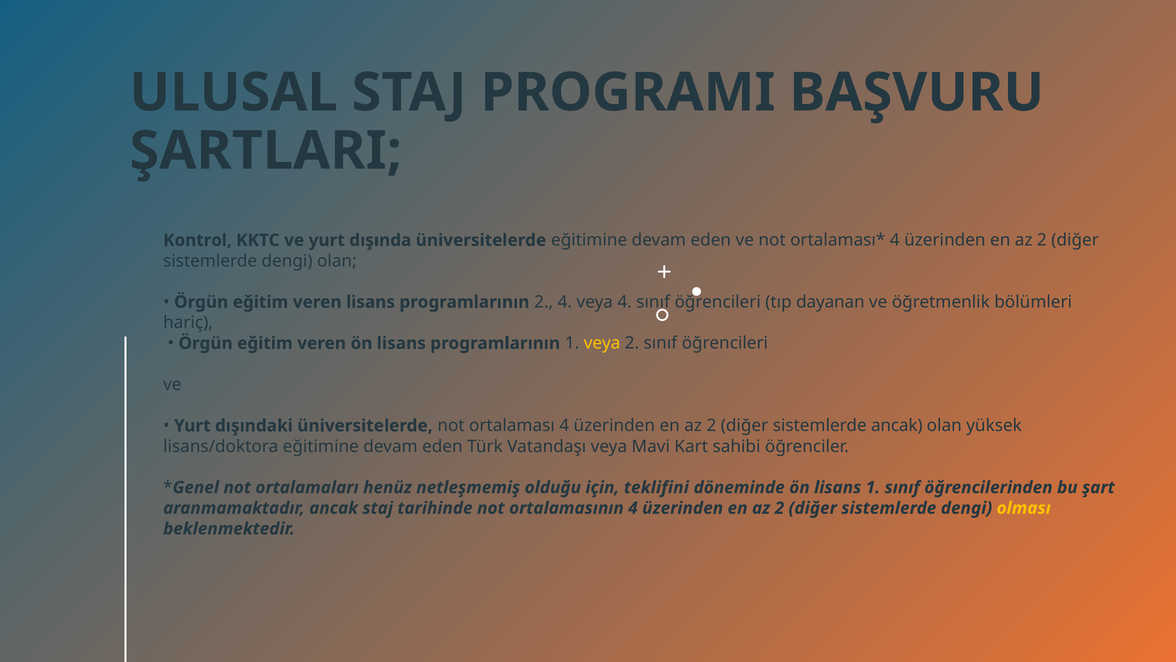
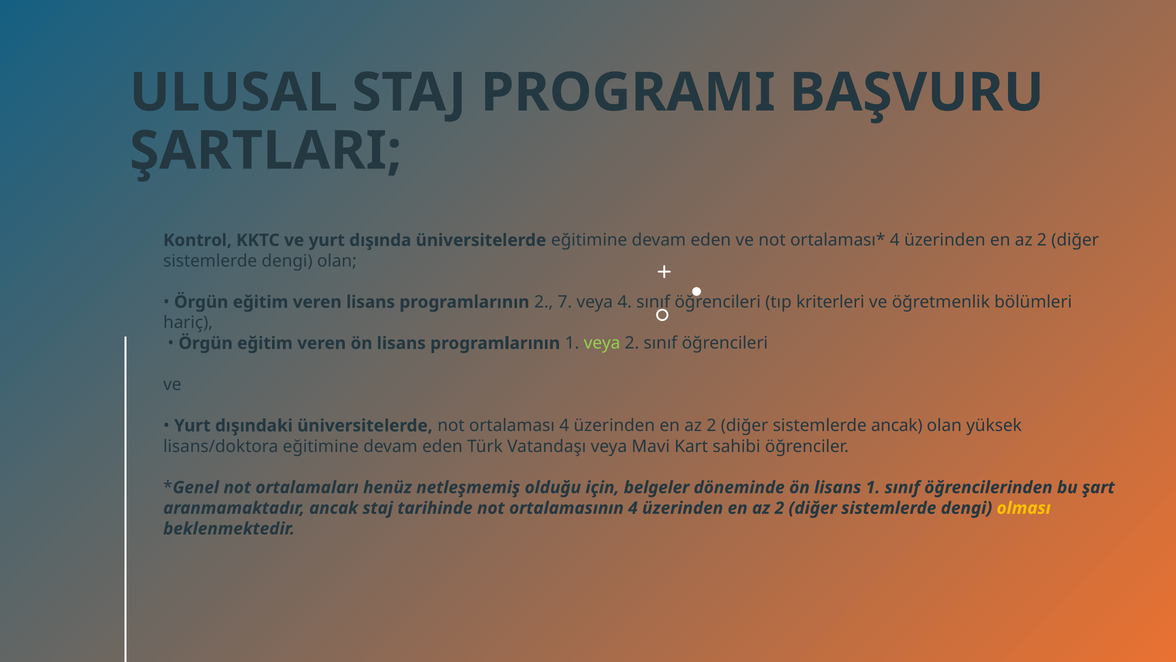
2 4: 4 -> 7
dayanan: dayanan -> kriterleri
veya at (602, 343) colour: yellow -> light green
teklifini: teklifini -> belgeler
